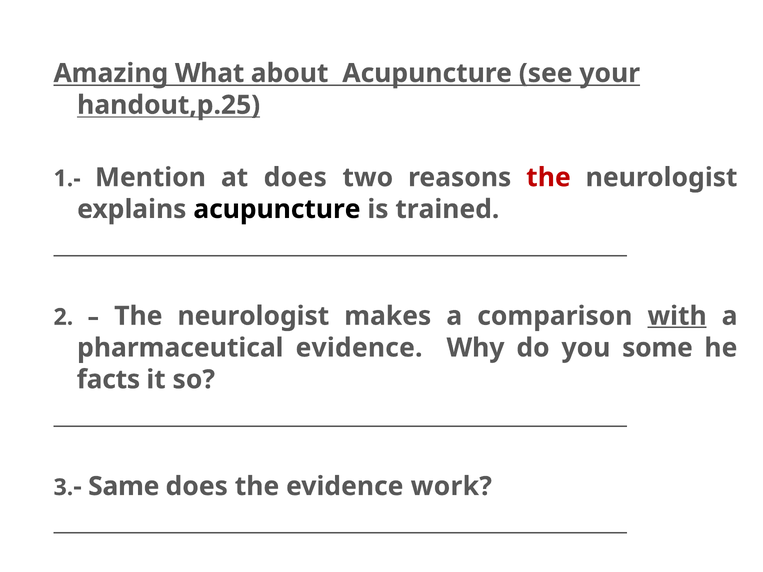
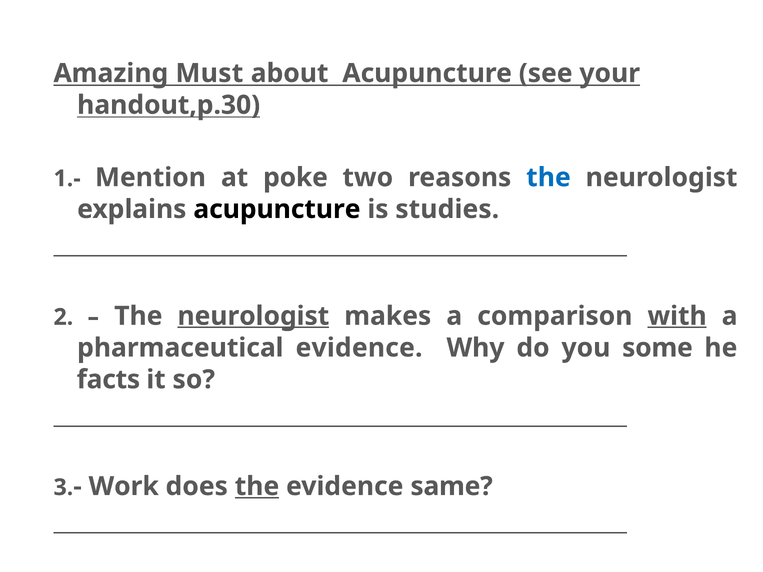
What: What -> Must
handout,p.25: handout,p.25 -> handout,p.30
at does: does -> poke
the at (548, 178) colour: red -> blue
trained: trained -> studies
neurologist at (253, 316) underline: none -> present
Same: Same -> Work
the at (257, 487) underline: none -> present
work: work -> same
